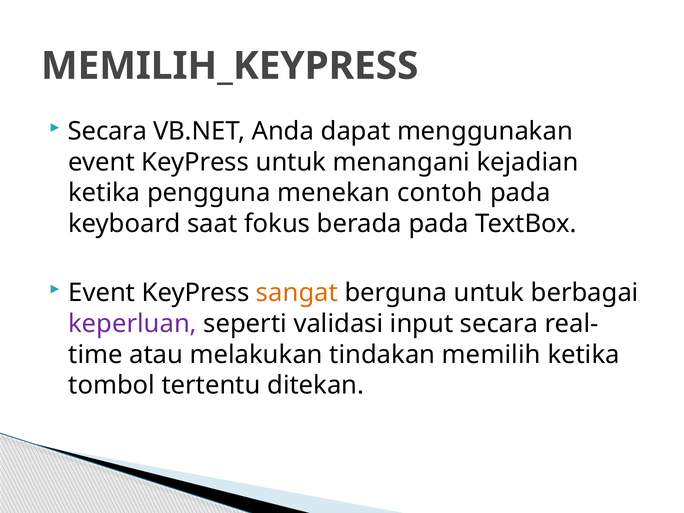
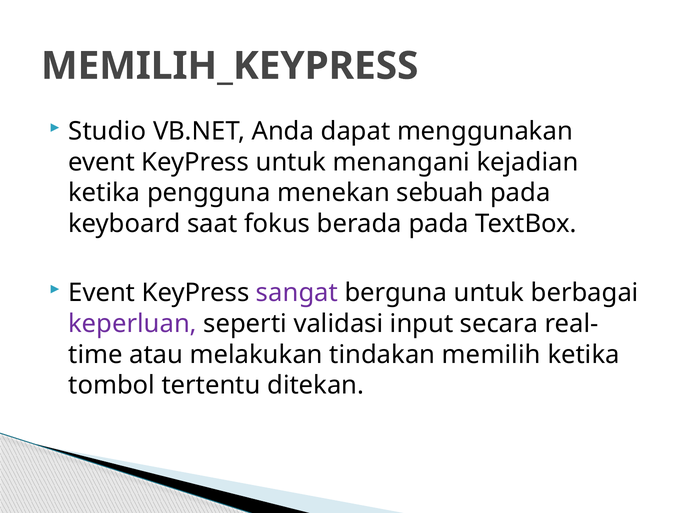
Secara at (107, 131): Secara -> Studio
contoh: contoh -> sebuah
sangat colour: orange -> purple
